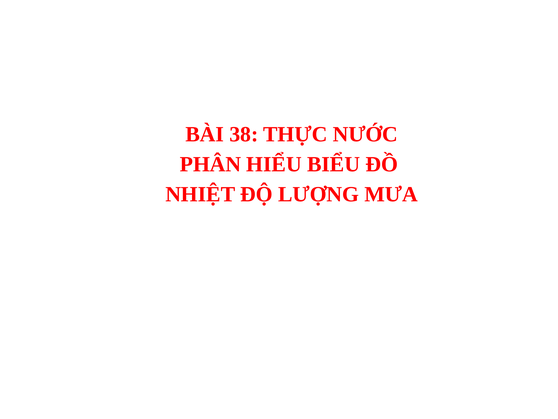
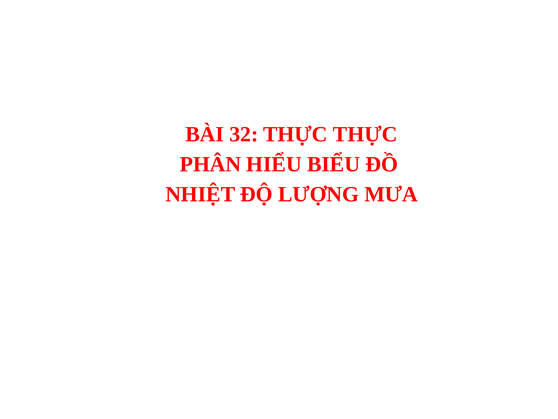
38: 38 -> 32
THỰC NƯỚC: NƯỚC -> THỰC
